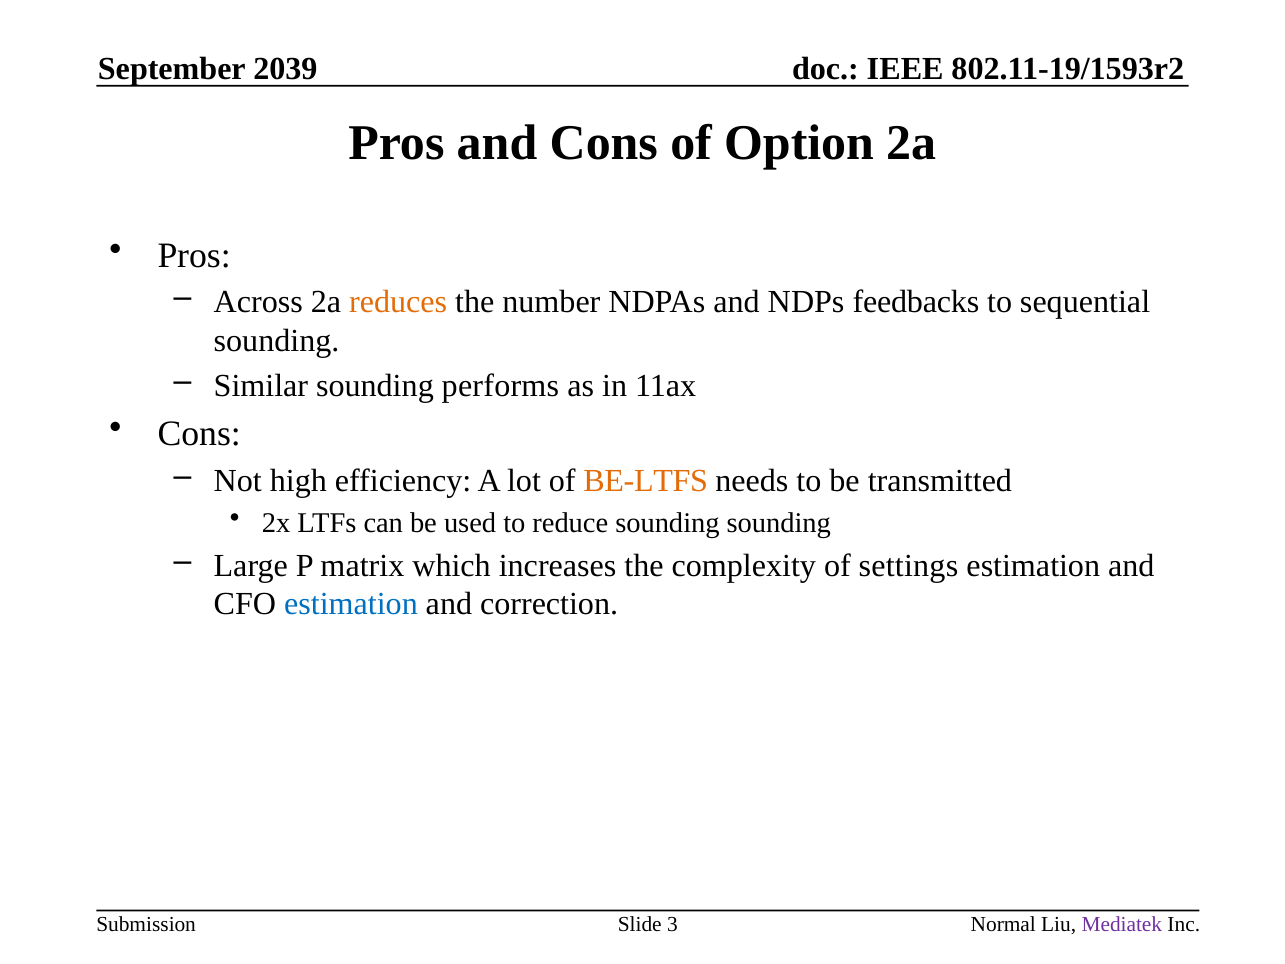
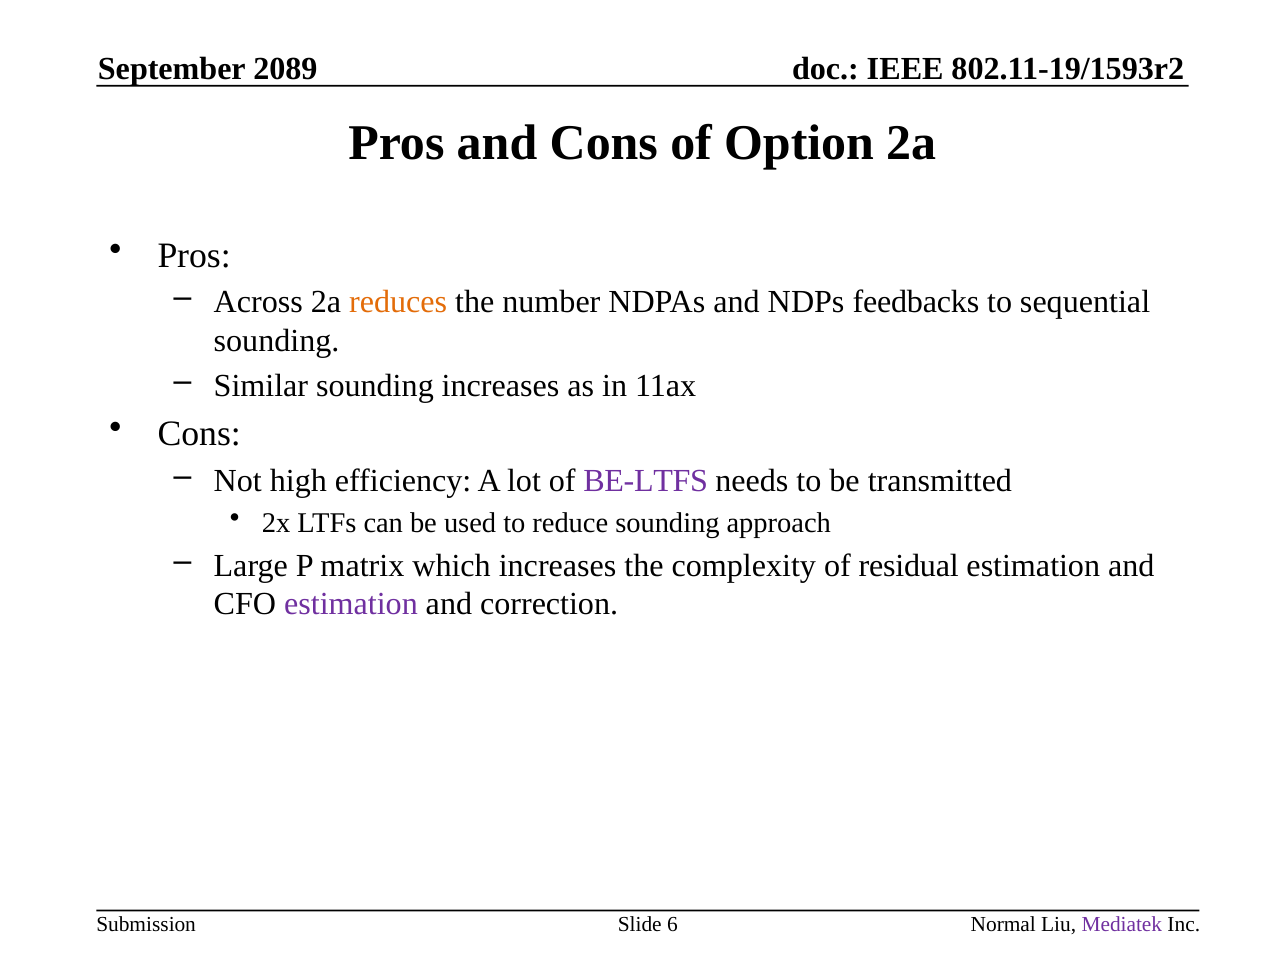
2039: 2039 -> 2089
sounding performs: performs -> increases
BE-LTFS colour: orange -> purple
sounding sounding: sounding -> approach
settings: settings -> residual
estimation at (351, 604) colour: blue -> purple
3: 3 -> 6
